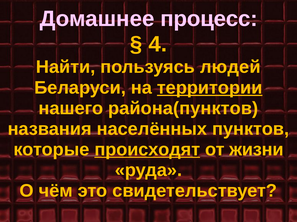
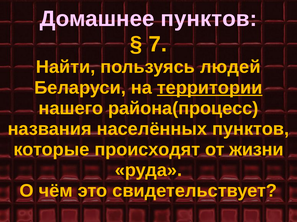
Домашнее процесс: процесс -> пунктов
4: 4 -> 7
района(пунктов: района(пунктов -> района(процесс
происходят underline: present -> none
